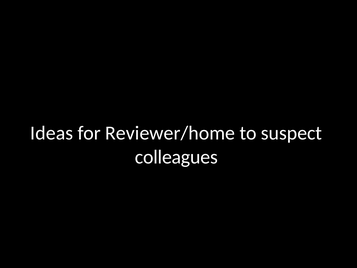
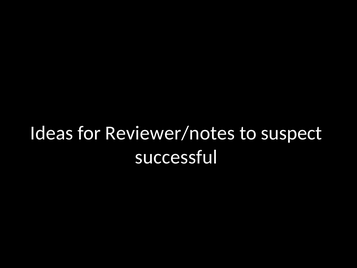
Reviewer/home: Reviewer/home -> Reviewer/notes
colleagues: colleagues -> successful
